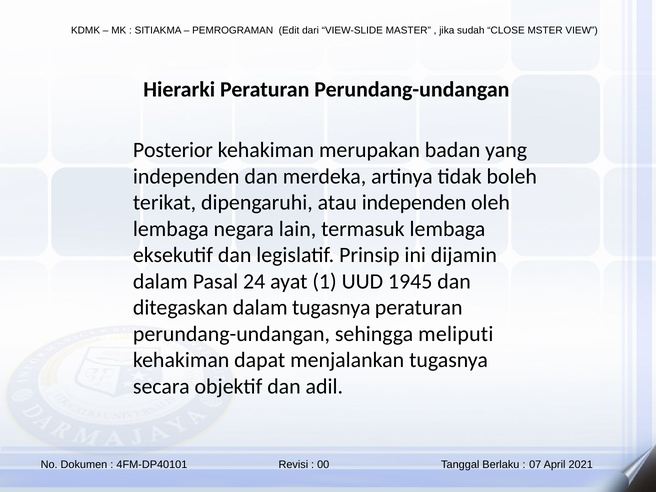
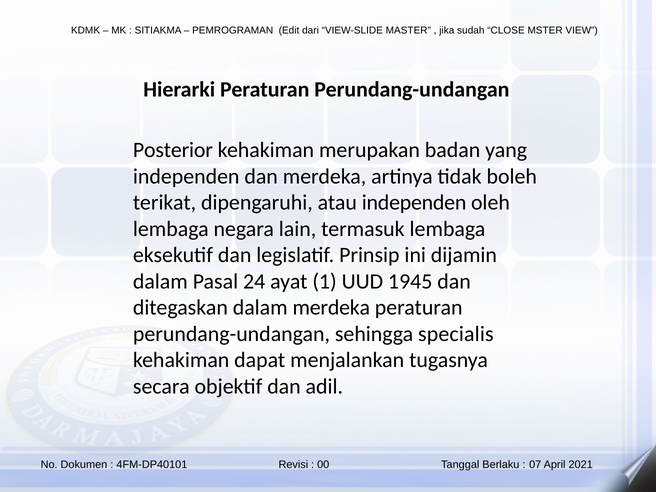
dalam tugasnya: tugasnya -> merdeka
meliputi: meliputi -> specialis
